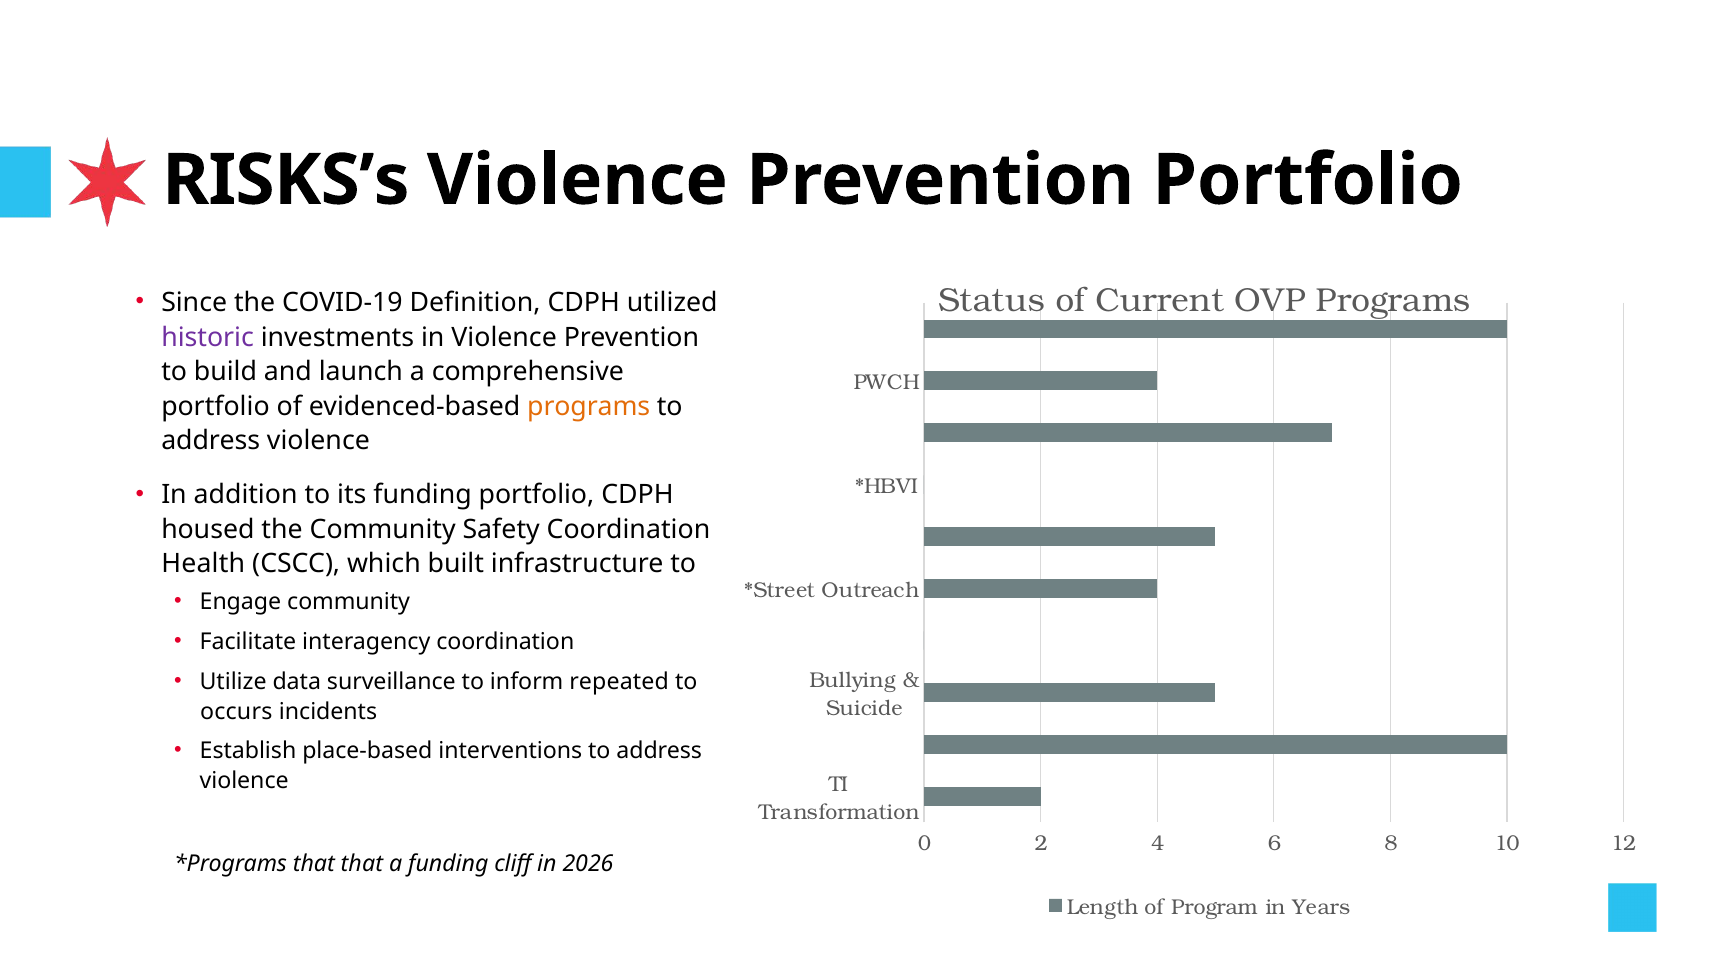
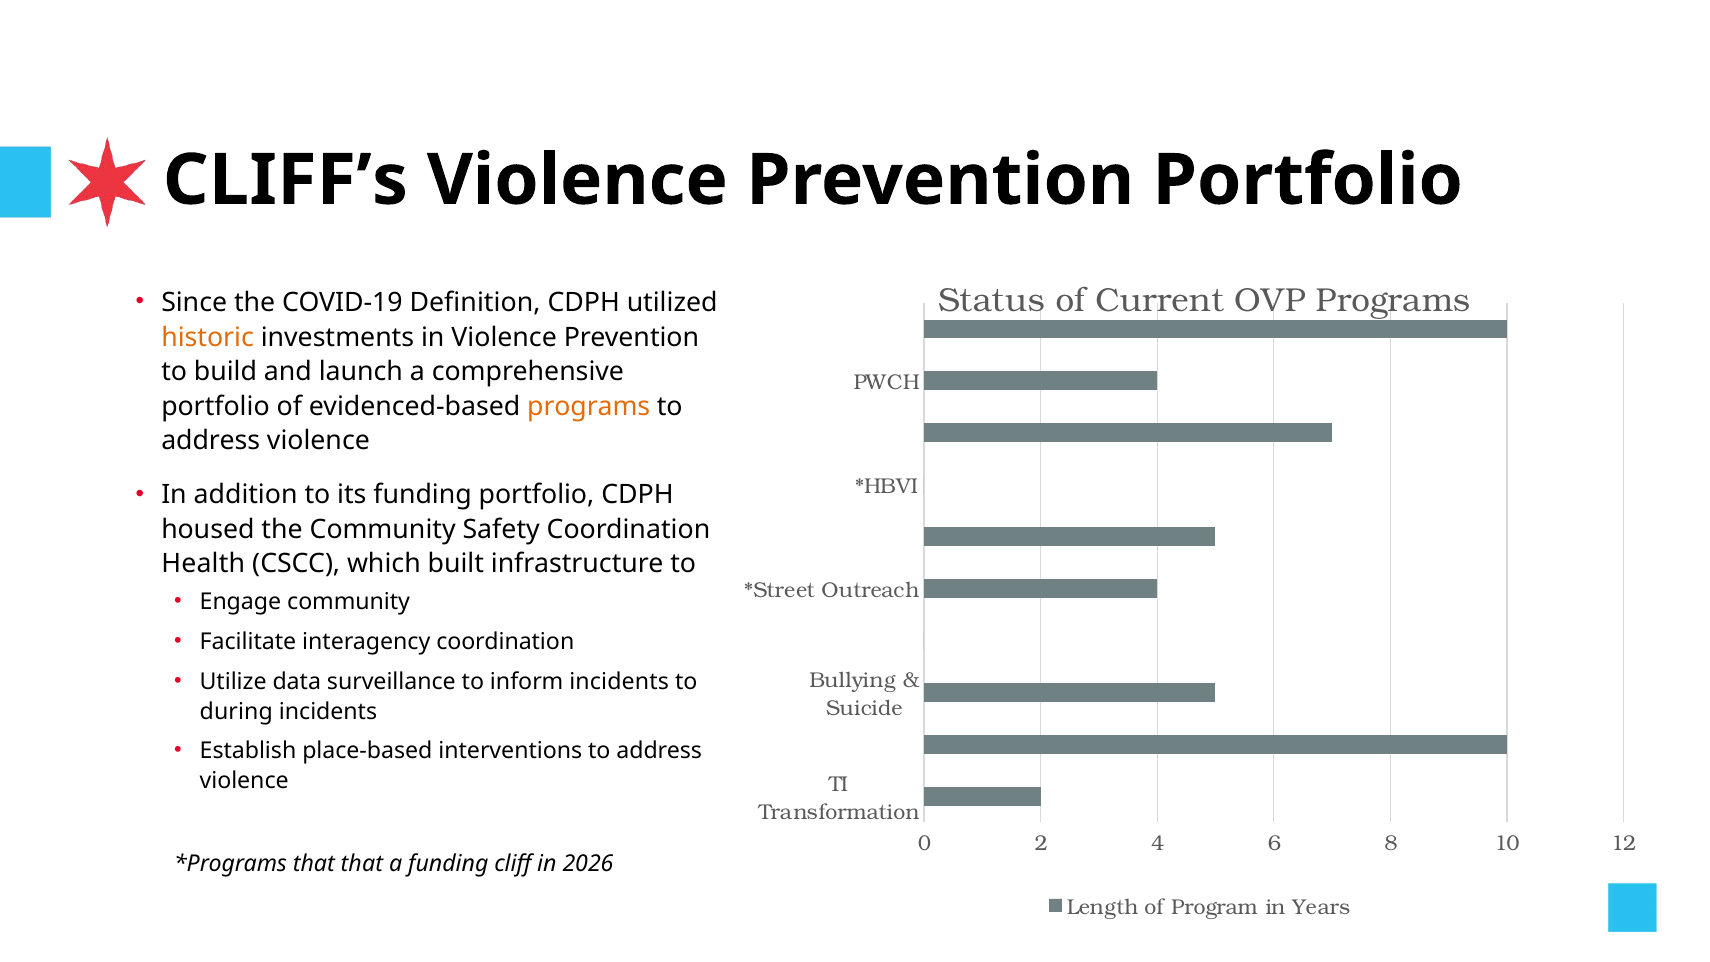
RISKS’s: RISKS’s -> CLIFF’s
historic colour: purple -> orange
inform repeated: repeated -> incidents
occurs: occurs -> during
